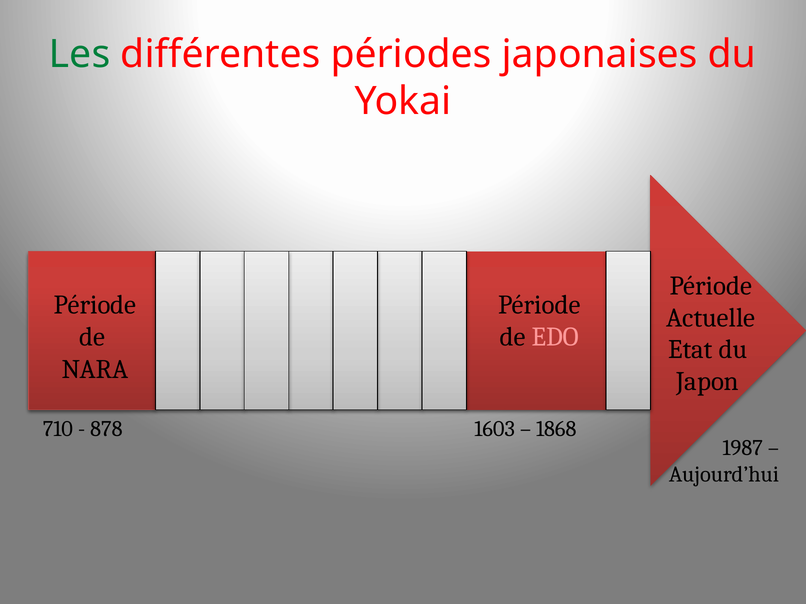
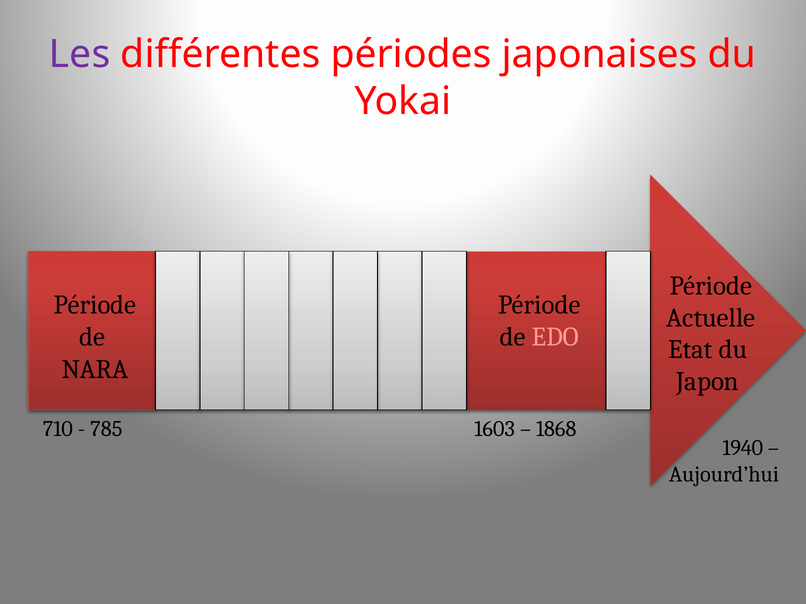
Les colour: green -> purple
878: 878 -> 785
1987: 1987 -> 1940
